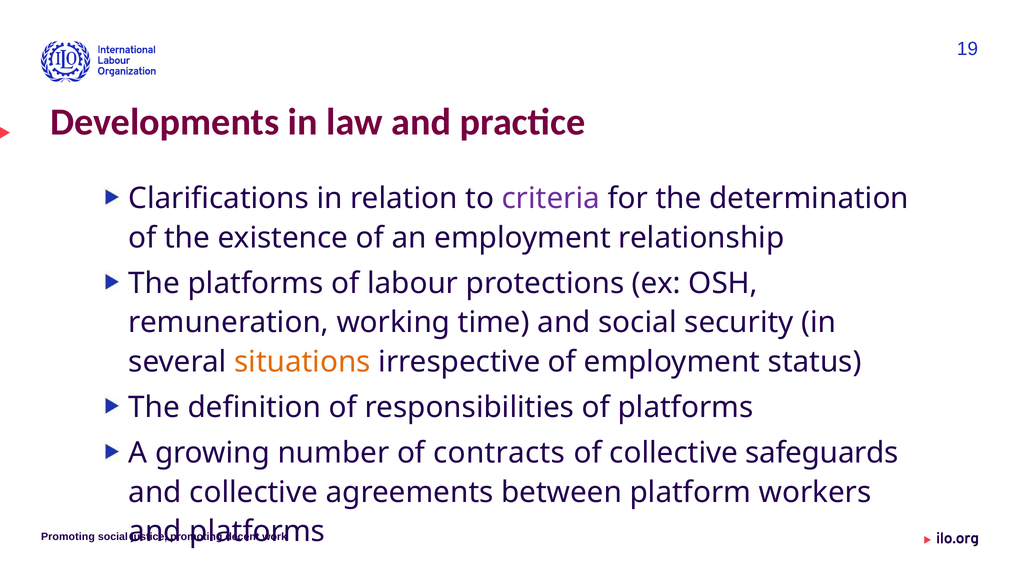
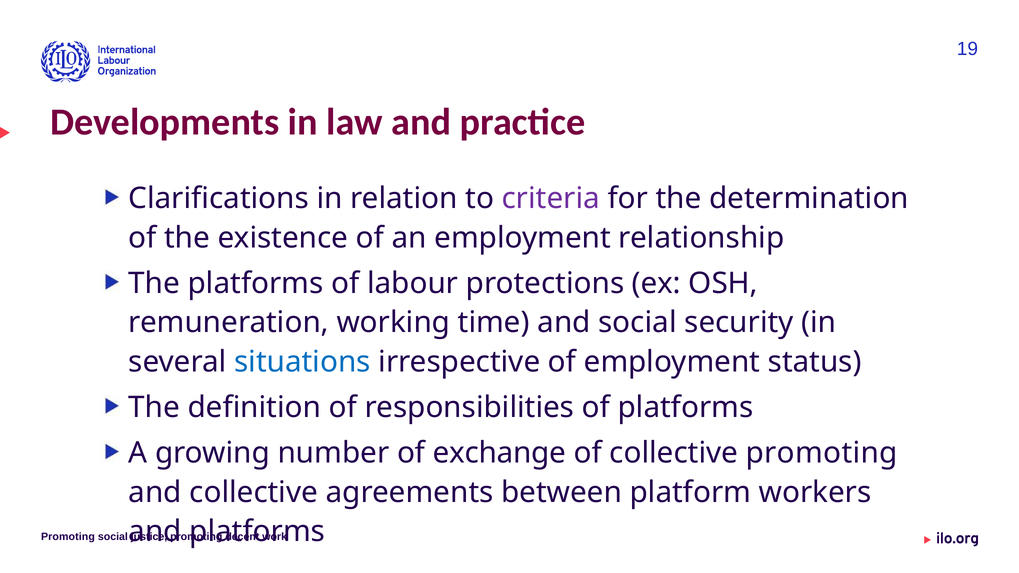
situations colour: orange -> blue
contracts: contracts -> exchange
collective safeguards: safeguards -> promoting
